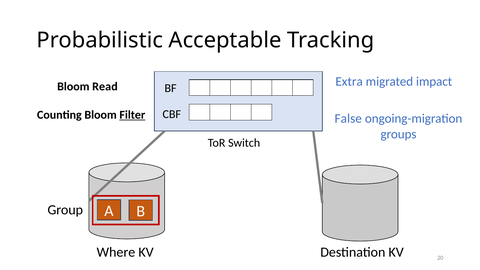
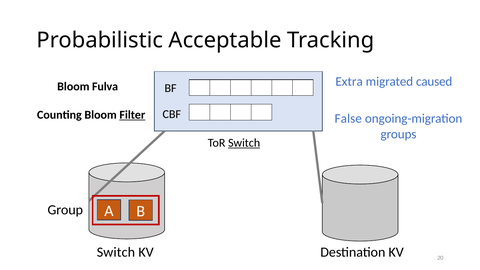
impact: impact -> caused
Read: Read -> Fulva
Switch at (244, 143) underline: none -> present
Where at (116, 252): Where -> Switch
